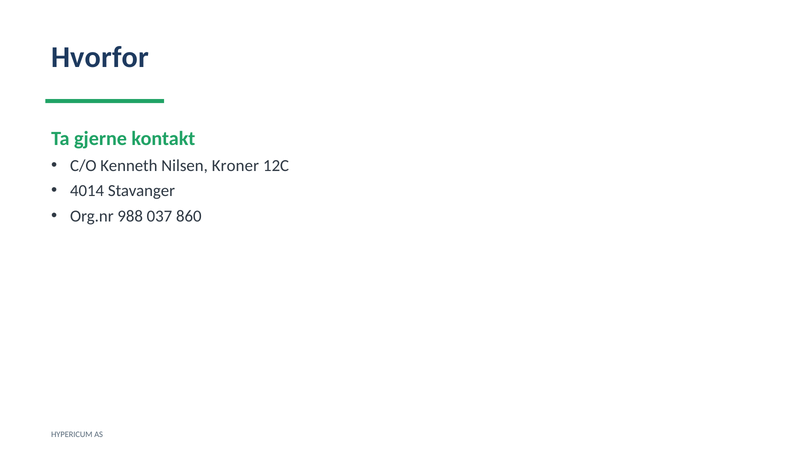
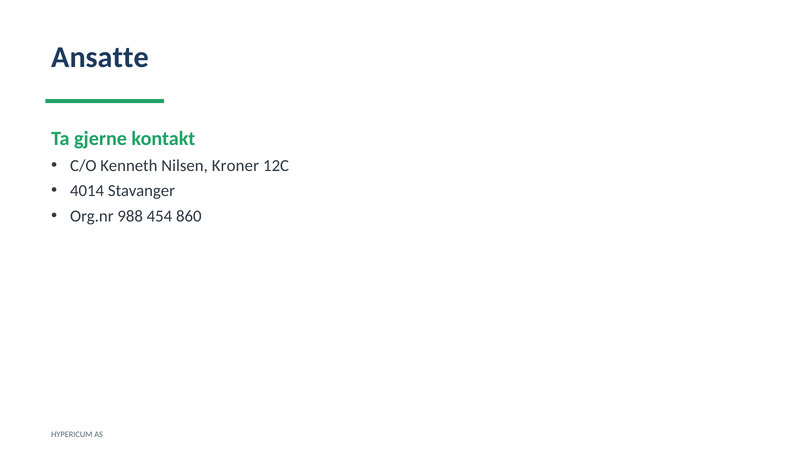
Hvorfor: Hvorfor -> Ansatte
037: 037 -> 454
